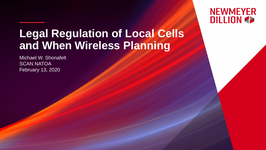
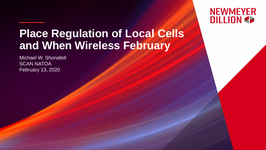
Legal: Legal -> Place
Wireless Planning: Planning -> February
